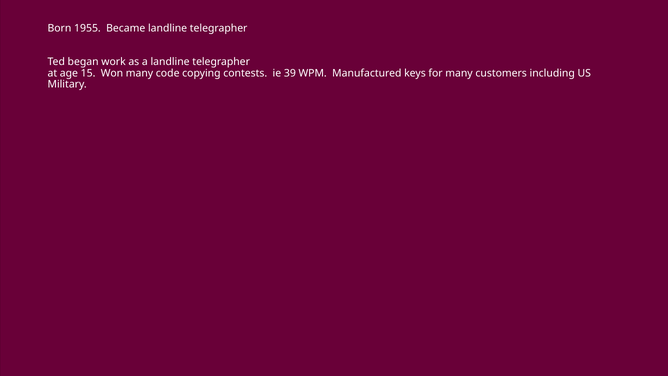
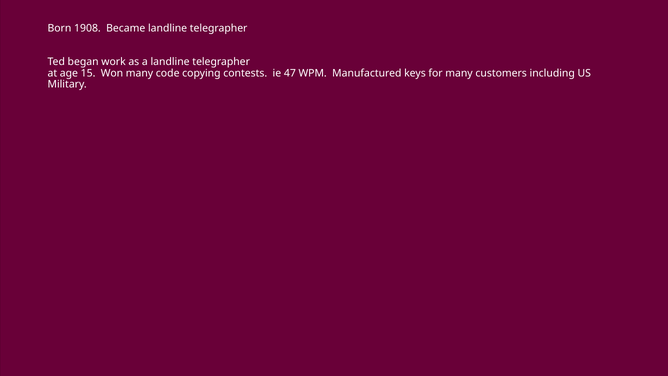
1955: 1955 -> 1908
39: 39 -> 47
